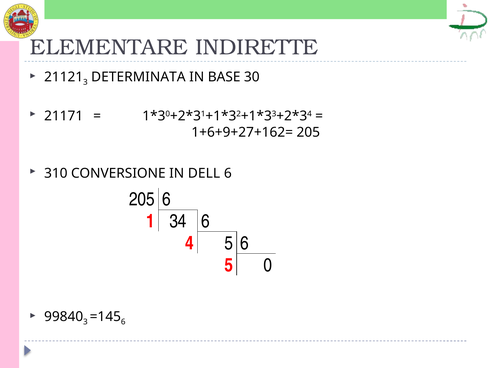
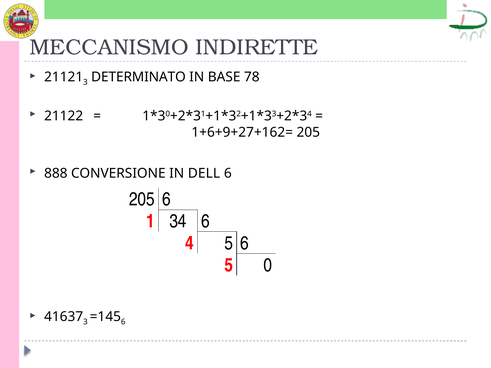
ELEMENTARE: ELEMENTARE -> MECCANISMO
DETERMINATA: DETERMINATA -> DETERMINATO
30: 30 -> 78
21171: 21171 -> 21122
310: 310 -> 888
99840: 99840 -> 41637
